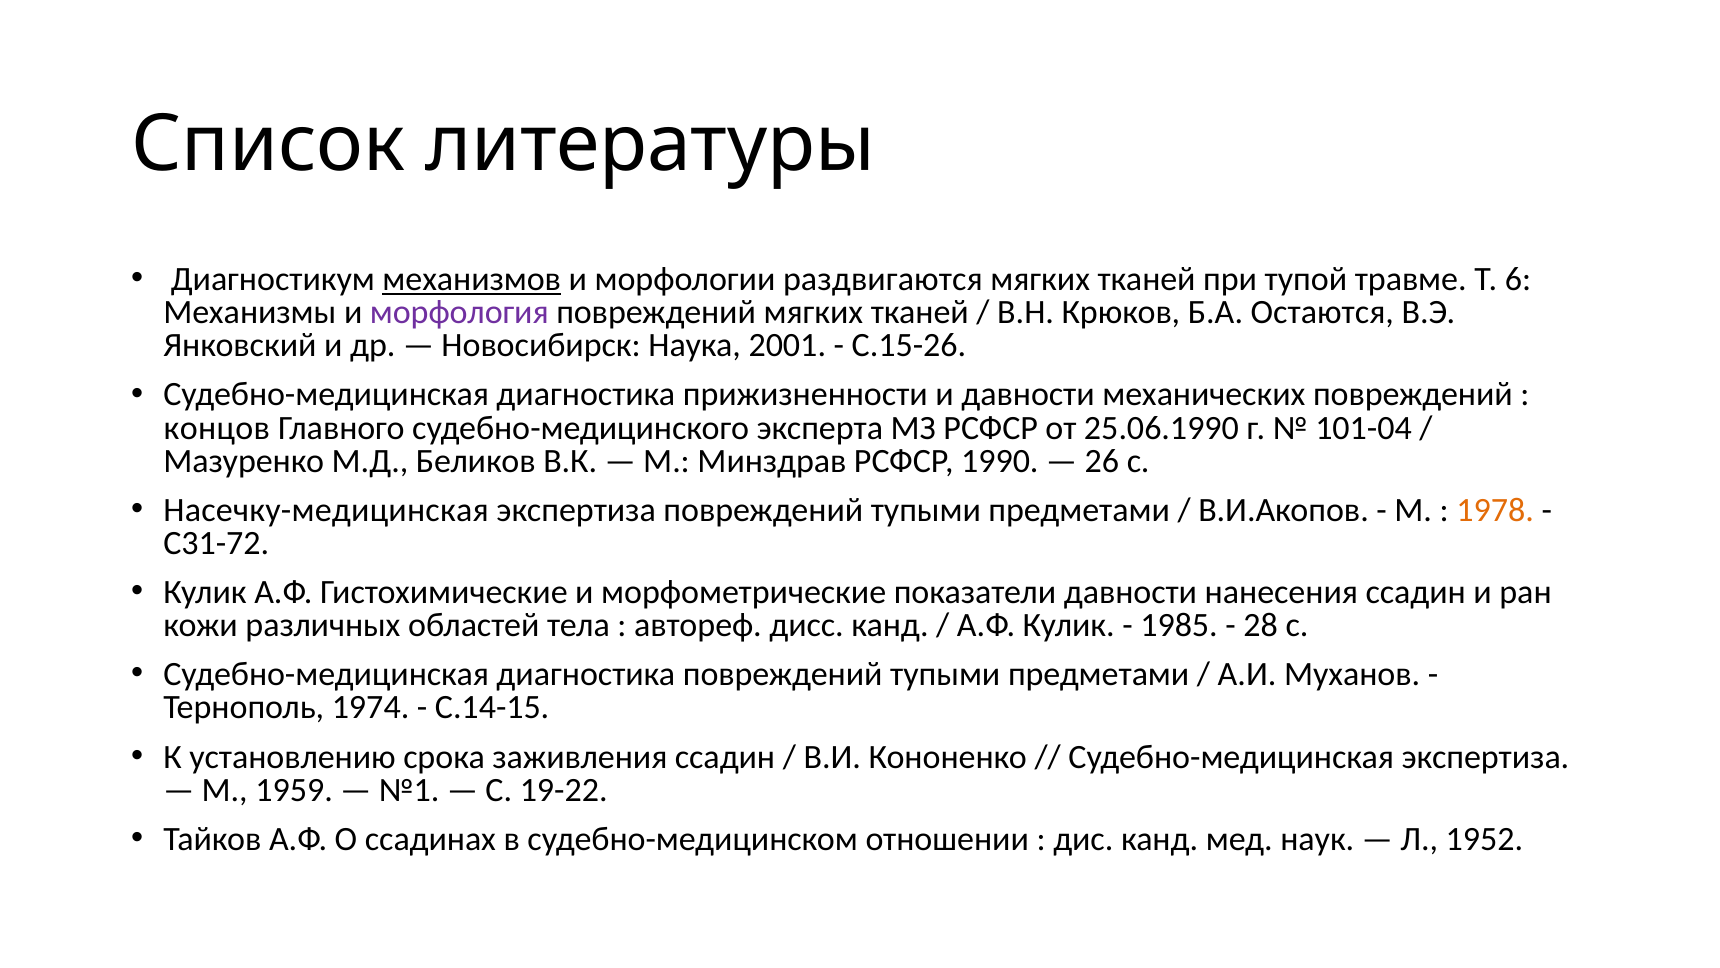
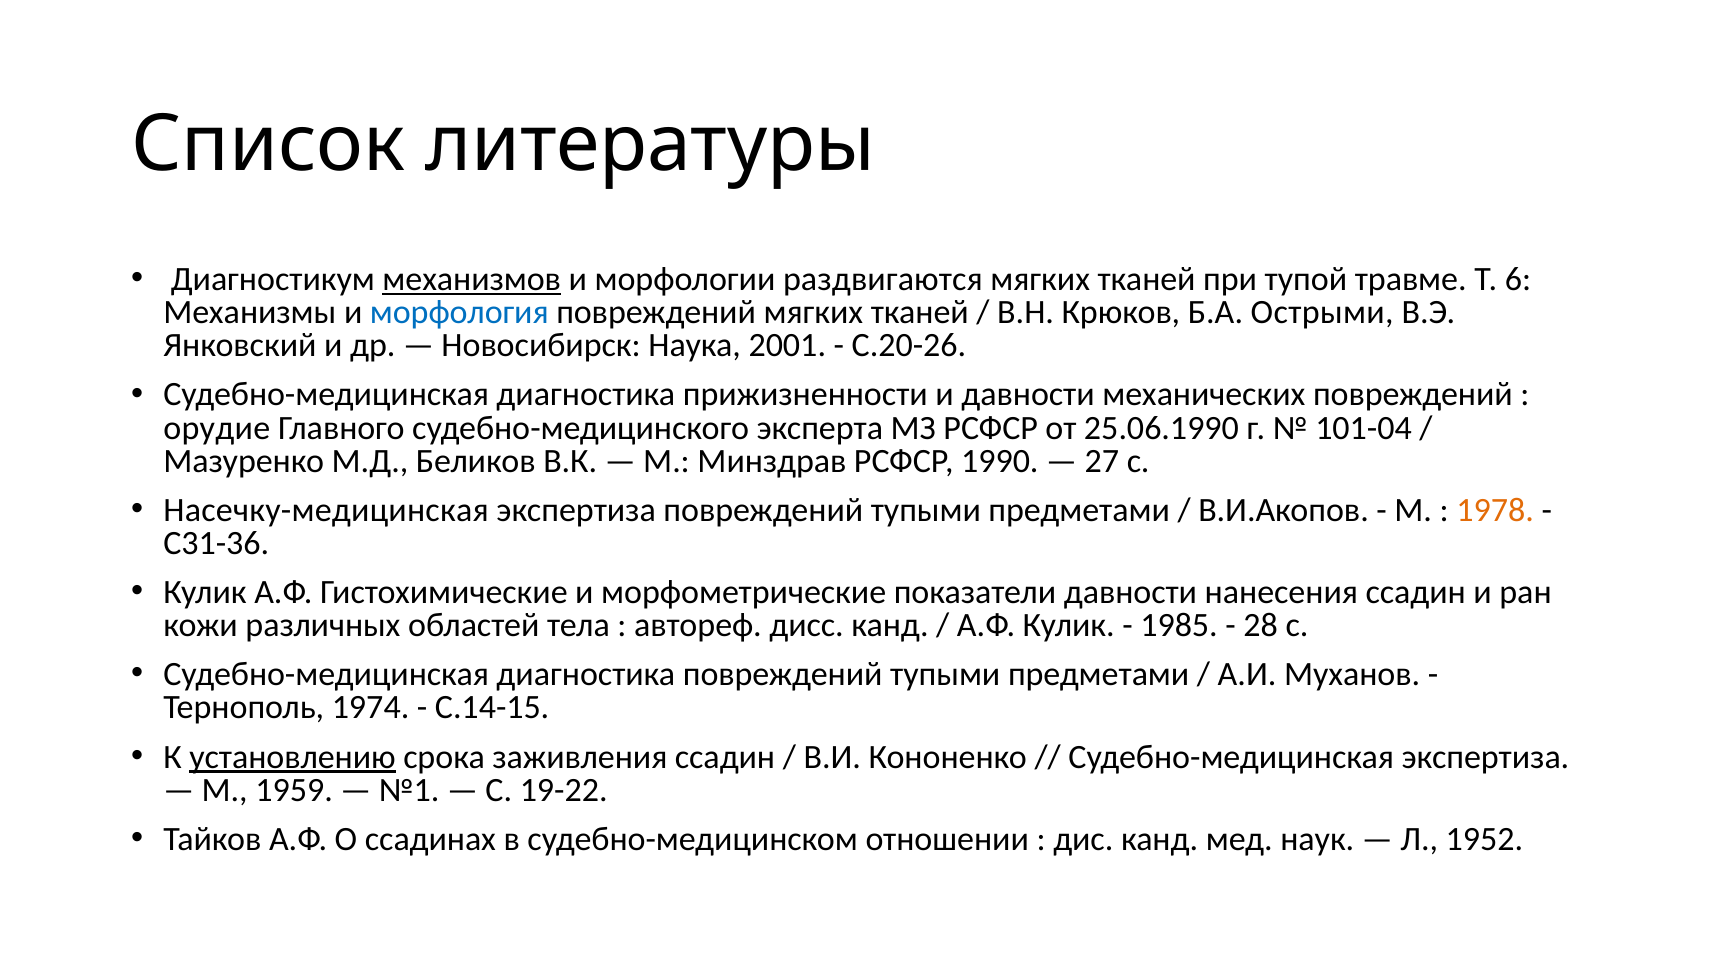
морфология colour: purple -> blue
Остаются: Остаются -> Острыми
С.15-26: С.15-26 -> С.20-26
концов: концов -> орудие
26: 26 -> 27
С31-72: С31-72 -> С31-36
установлению underline: none -> present
